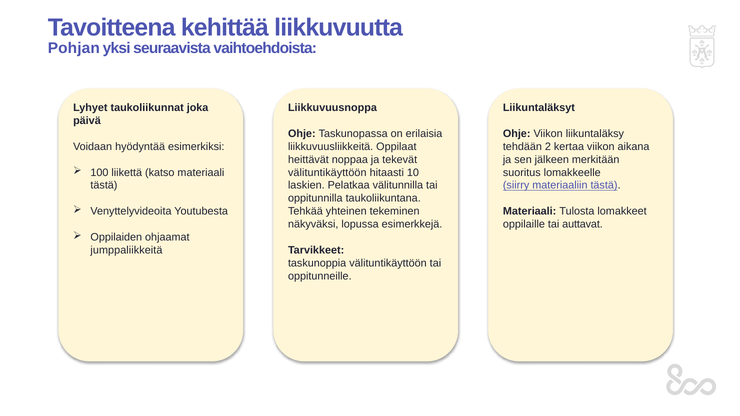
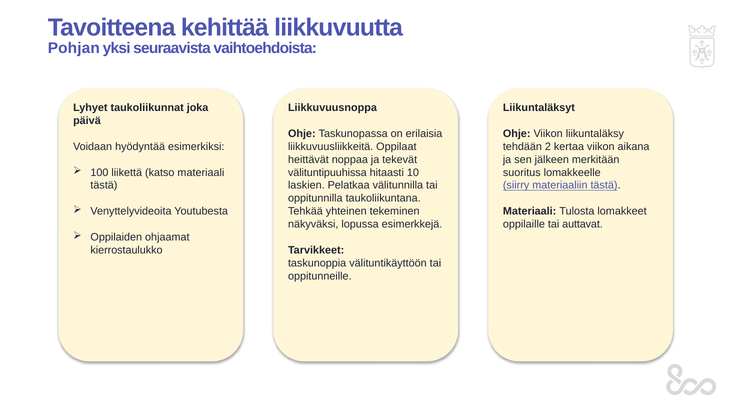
välituntikäyttöön at (327, 173): välituntikäyttöön -> välituntipuuhissa
jumppaliikkeitä: jumppaliikkeitä -> kierrostaulukko
